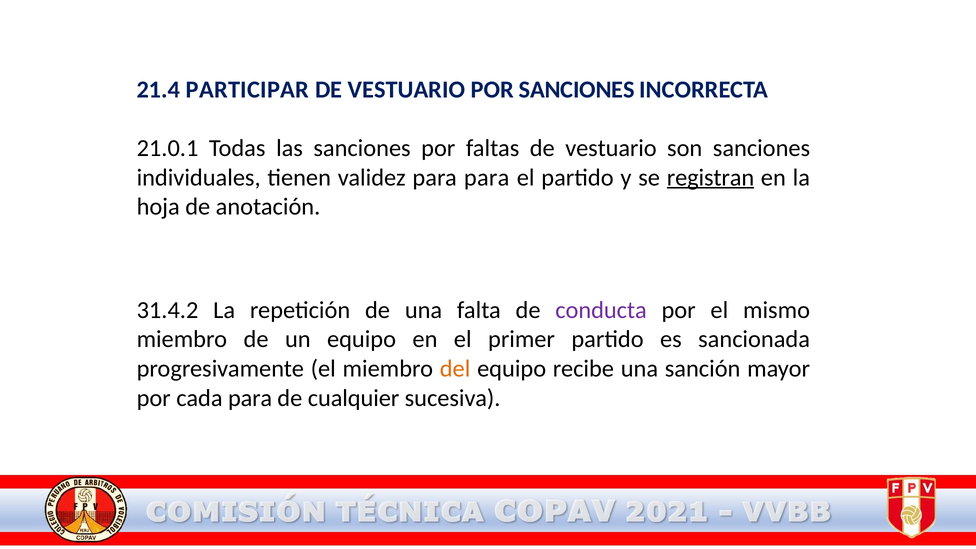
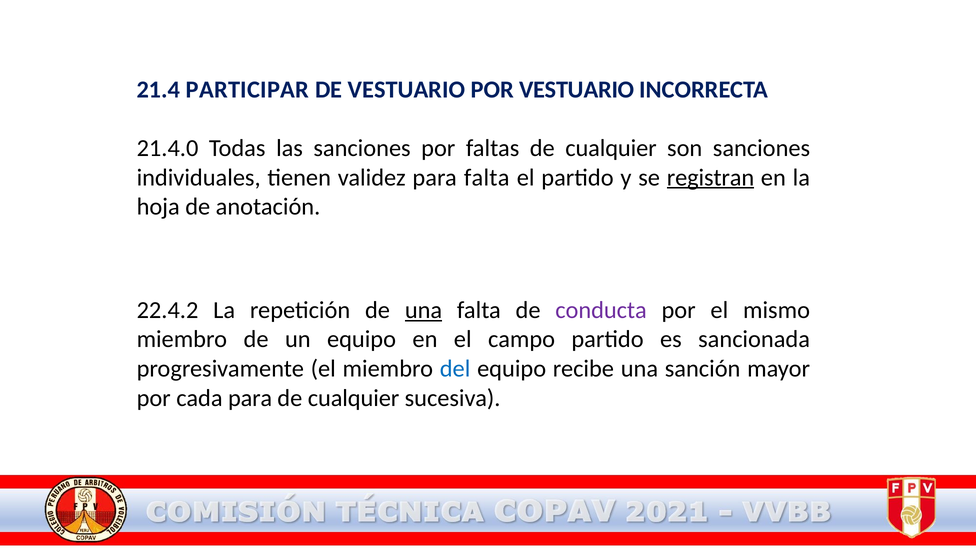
POR SANCIONES: SANCIONES -> VESTUARIO
21.0.1: 21.0.1 -> 21.4.0
faltas de vestuario: vestuario -> cualquier
para para: para -> falta
31.4.2: 31.4.2 -> 22.4.2
una at (424, 310) underline: none -> present
primer: primer -> campo
del colour: orange -> blue
